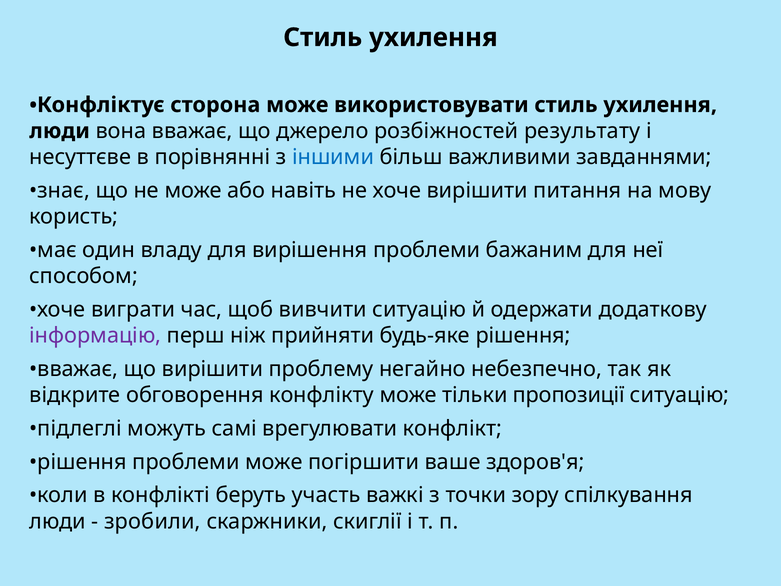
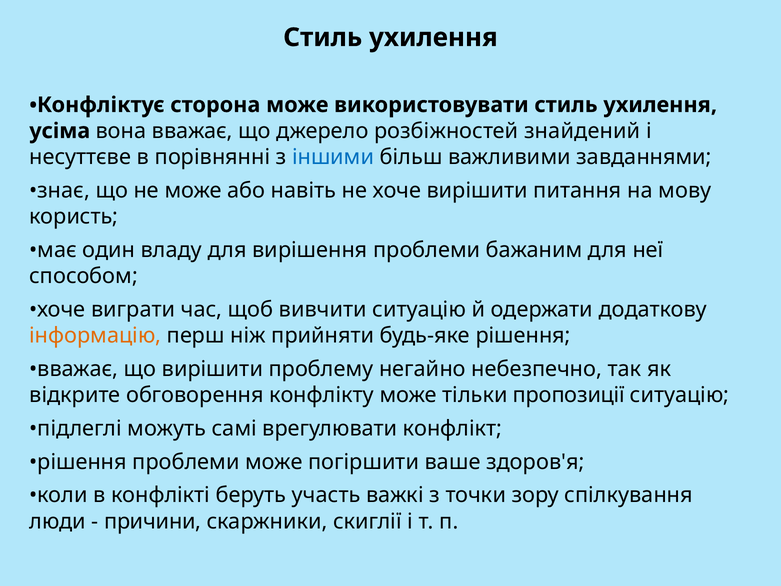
люди at (60, 131): люди -> усіма
результату: результату -> знайдений
інформацію colour: purple -> orange
зробили: зробили -> причини
